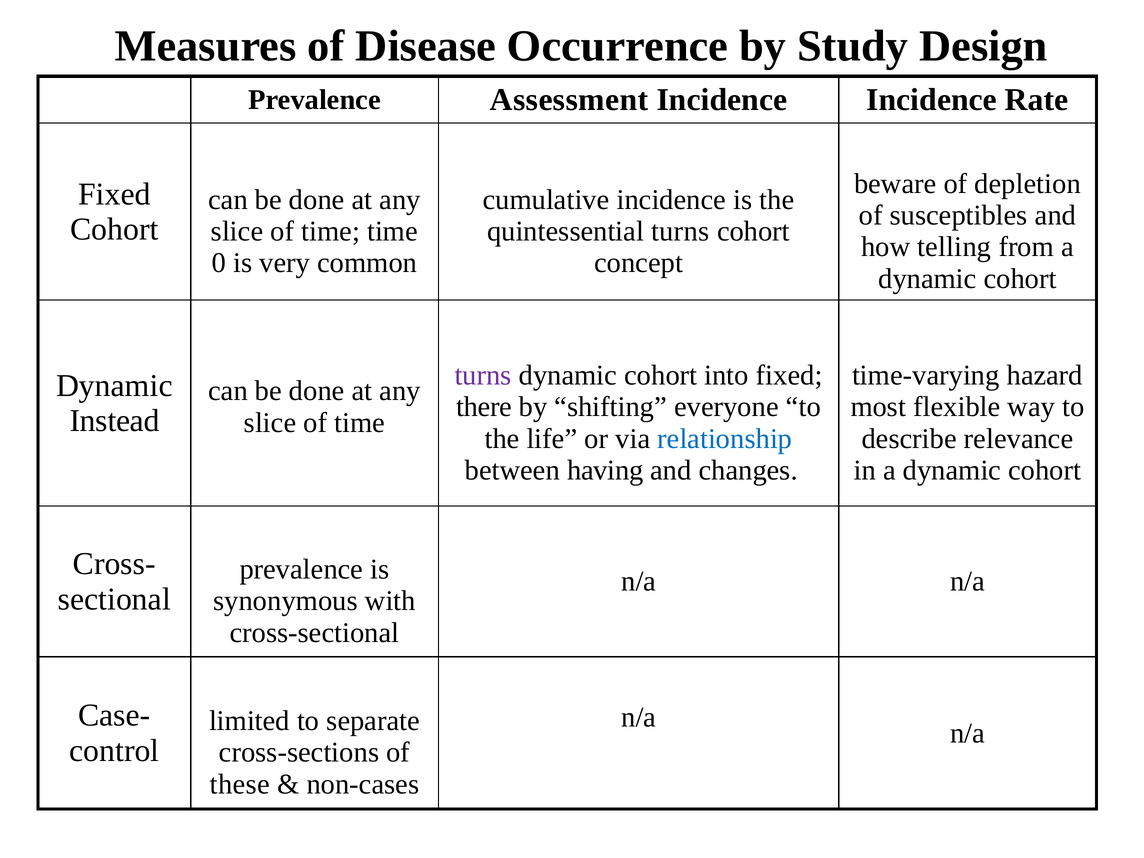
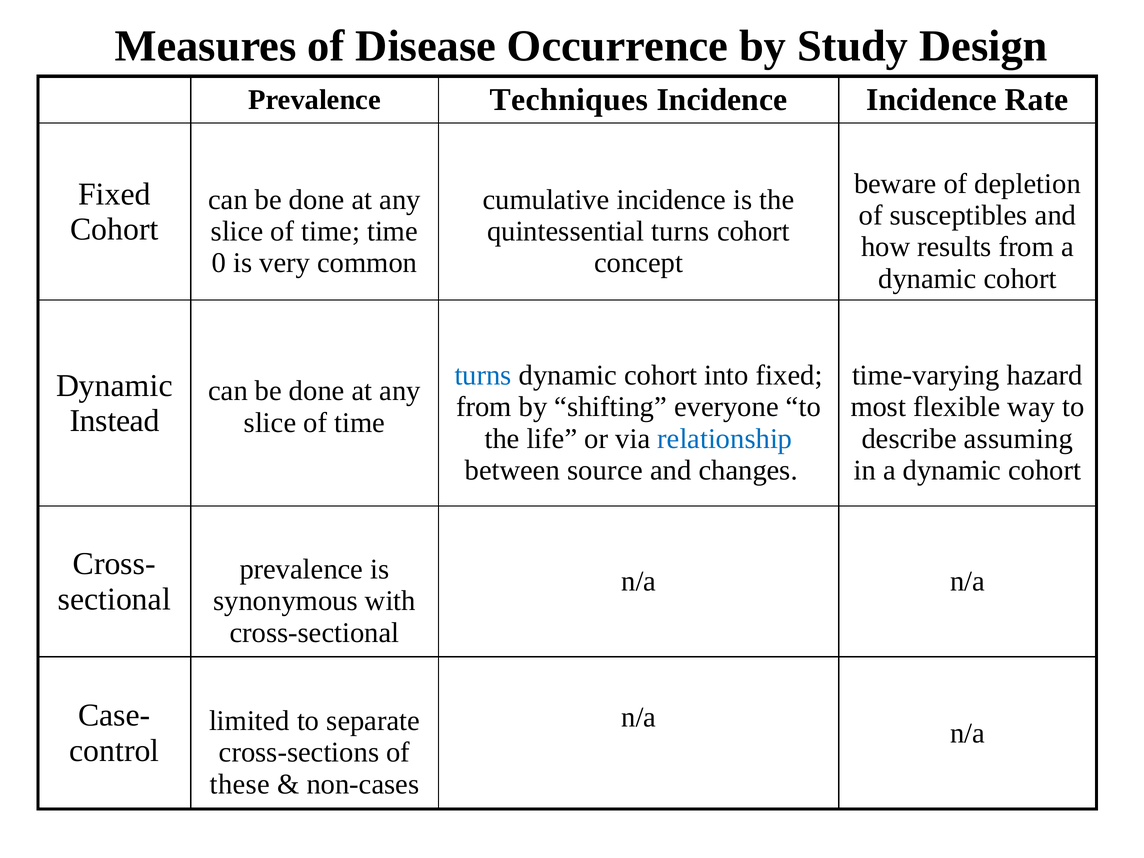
Assessment: Assessment -> Techniques
telling: telling -> results
turns at (483, 375) colour: purple -> blue
there at (484, 407): there -> from
relevance: relevance -> assuming
having: having -> source
